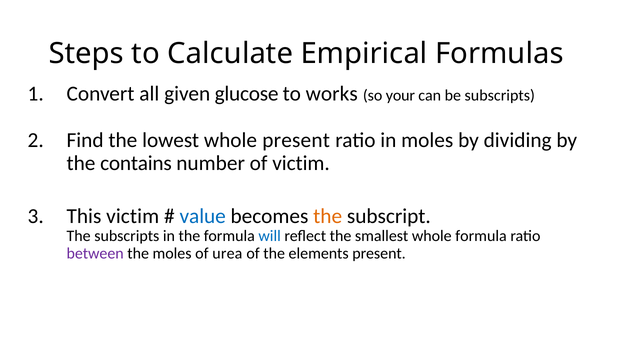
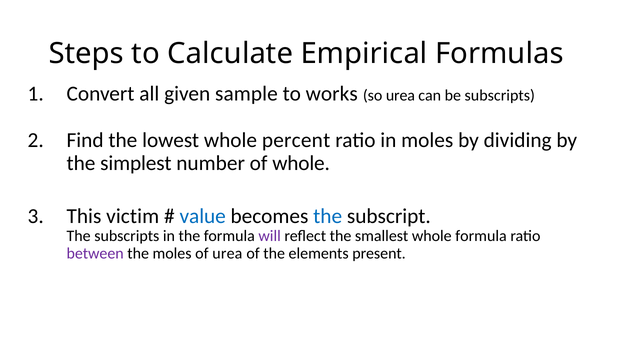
glucose: glucose -> sample
so your: your -> urea
whole present: present -> percent
contains: contains -> simplest
of victim: victim -> whole
the at (328, 216) colour: orange -> blue
will colour: blue -> purple
